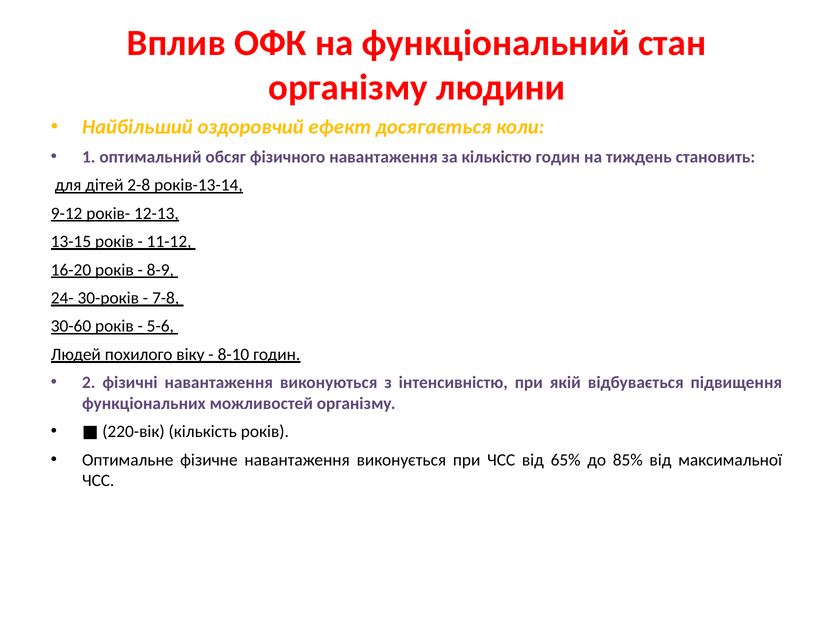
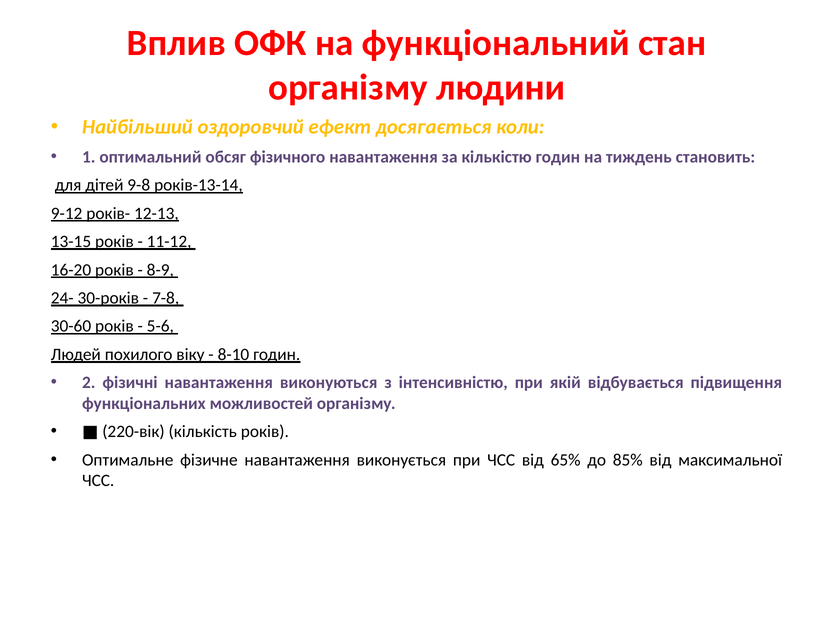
2-8: 2-8 -> 9-8
